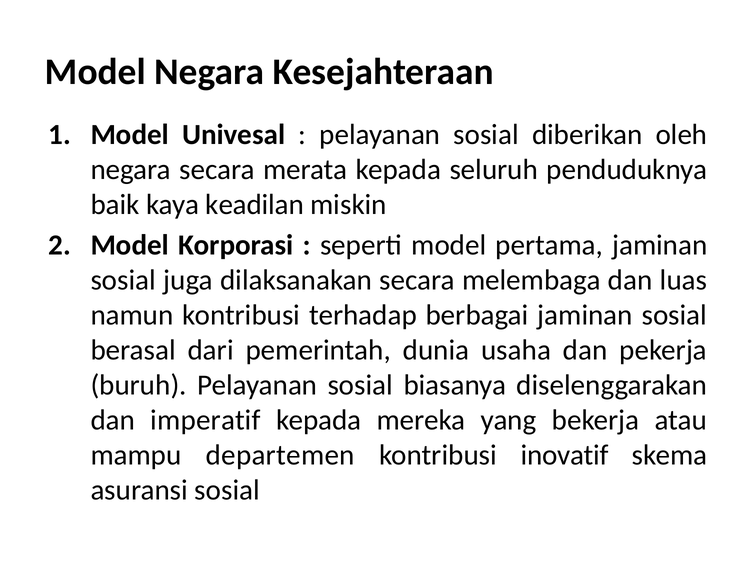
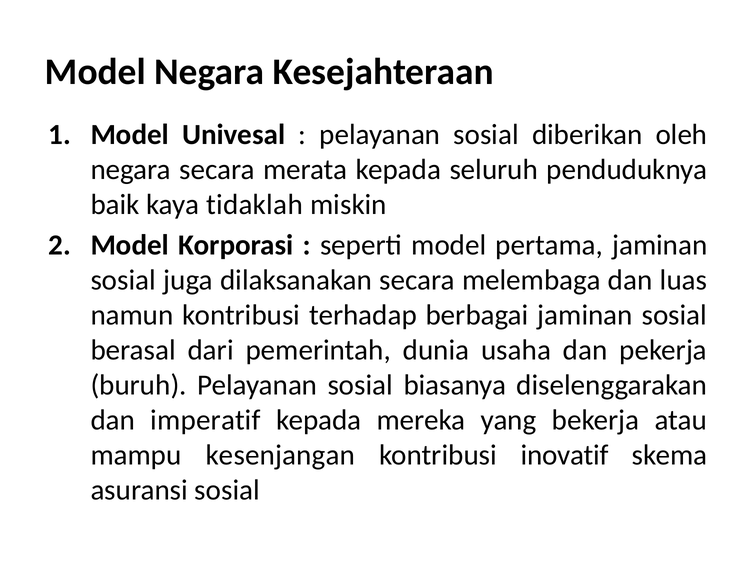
keadilan: keadilan -> tidaklah
departemen: departemen -> kesenjangan
